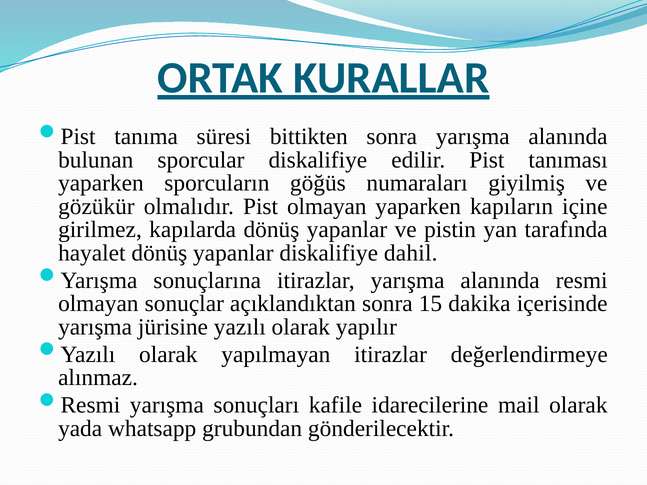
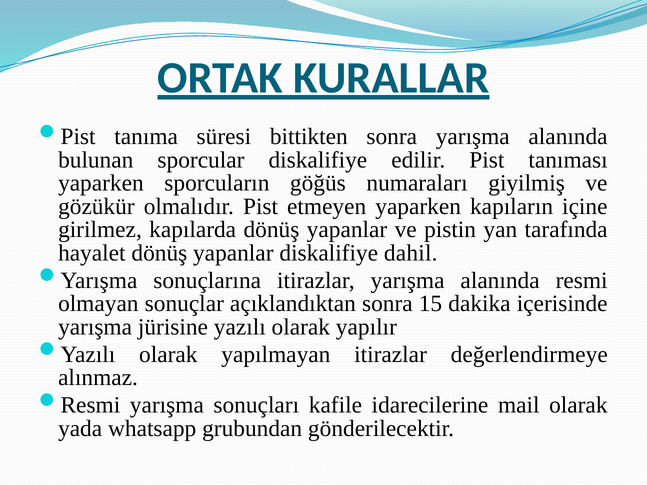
Pist olmayan: olmayan -> etmeyen
